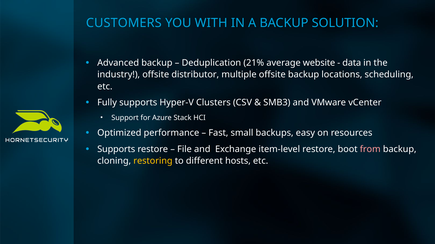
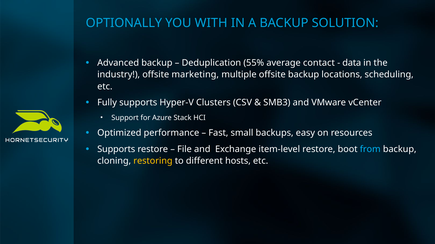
CUSTOMERS: CUSTOMERS -> OPTIONALLY
21%: 21% -> 55%
website: website -> contact
distributor: distributor -> marketing
from colour: pink -> light blue
